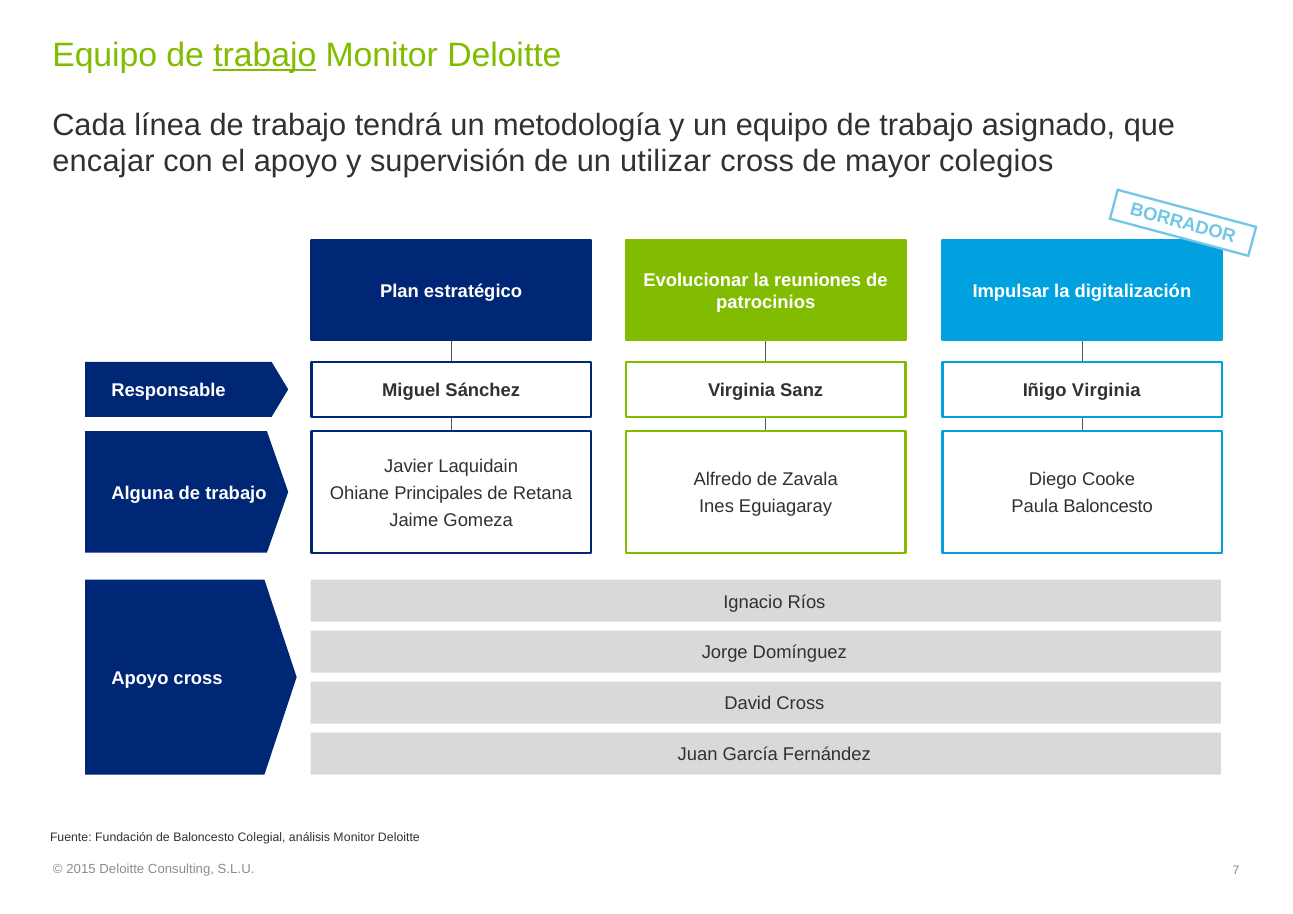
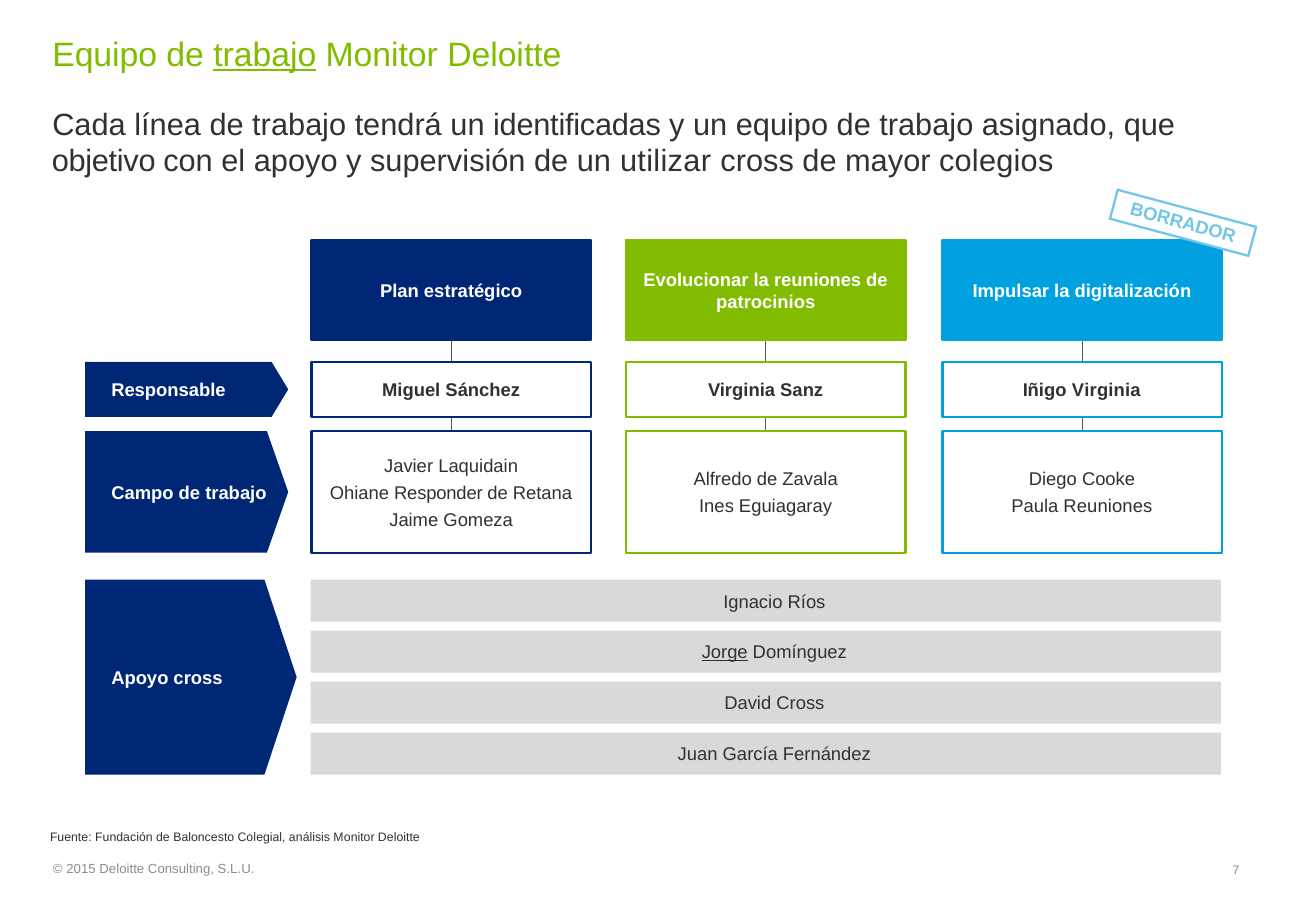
metodología: metodología -> identificadas
encajar: encajar -> objetivo
Alguna: Alguna -> Campo
Principales: Principales -> Responder
Paula Baloncesto: Baloncesto -> Reuniones
Jorge underline: none -> present
